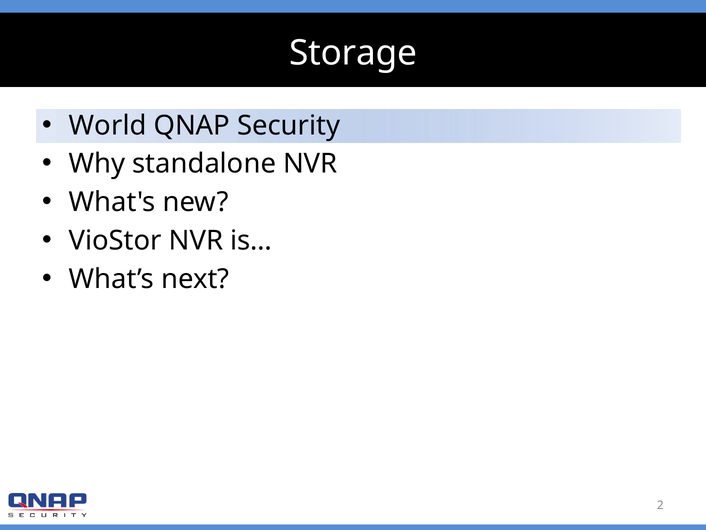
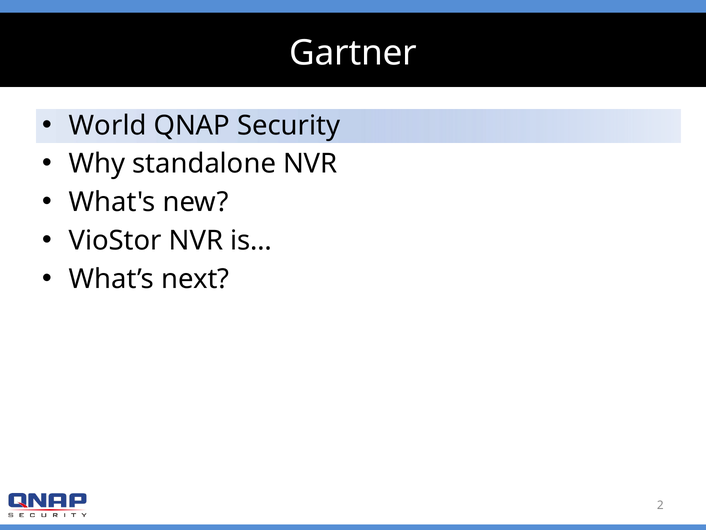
Storage: Storage -> Gartner
